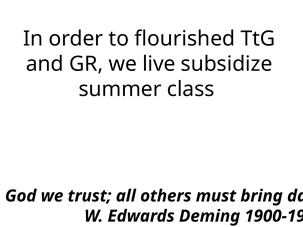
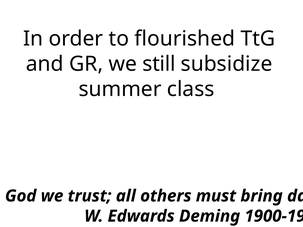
live: live -> still
